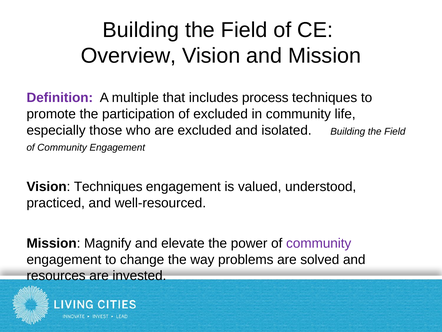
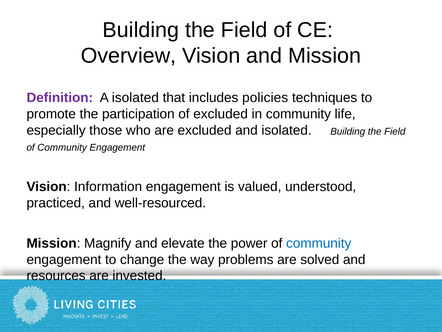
A multiple: multiple -> isolated
process: process -> policies
Vision Techniques: Techniques -> Information
community at (319, 243) colour: purple -> blue
